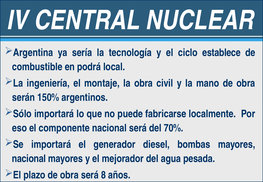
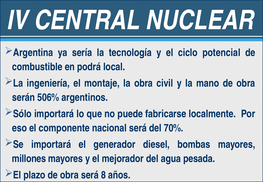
establece: establece -> potencial
150%: 150% -> 506%
nacional at (29, 159): nacional -> millones
